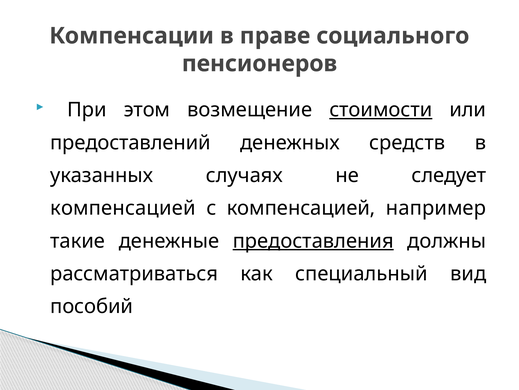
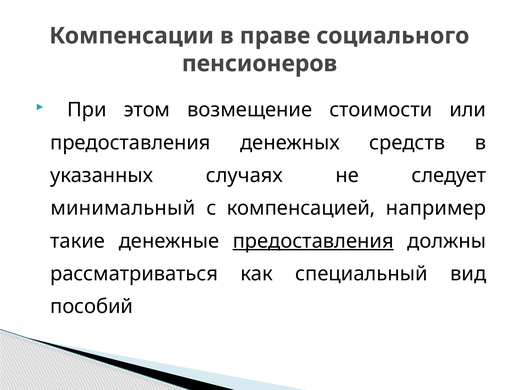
стоимости underline: present -> none
предоставлений at (130, 142): предоставлений -> предоставления
компенсацией at (123, 208): компенсацией -> минимальный
